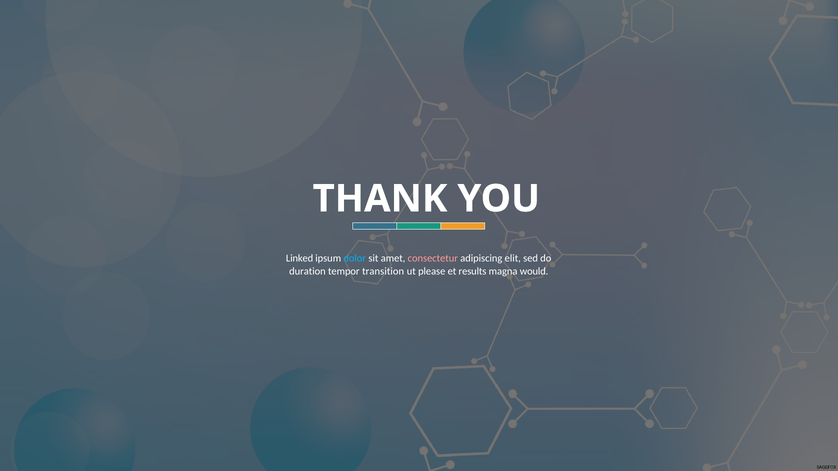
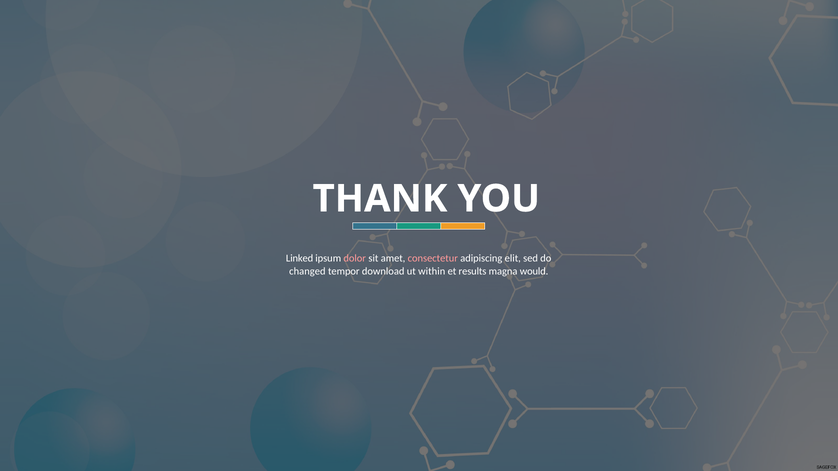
dolor colour: light blue -> pink
duration: duration -> changed
transition: transition -> download
please: please -> within
